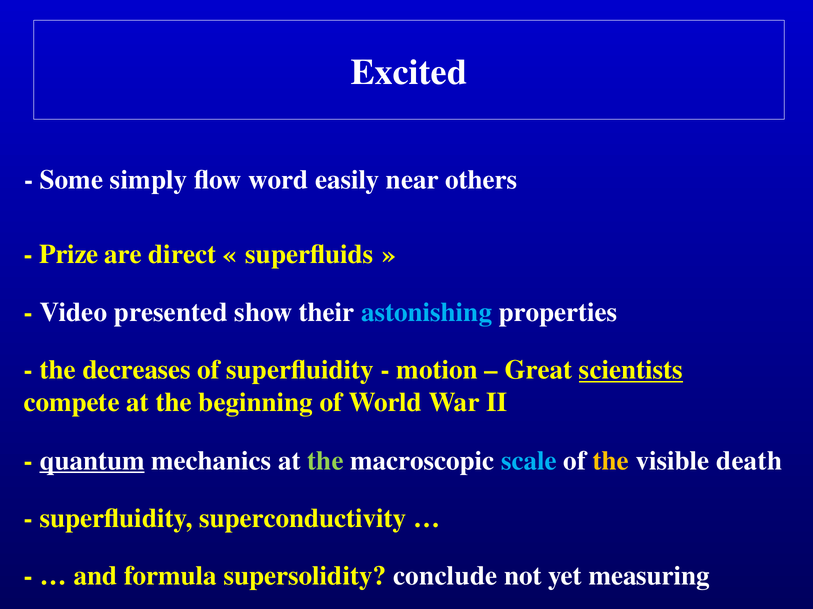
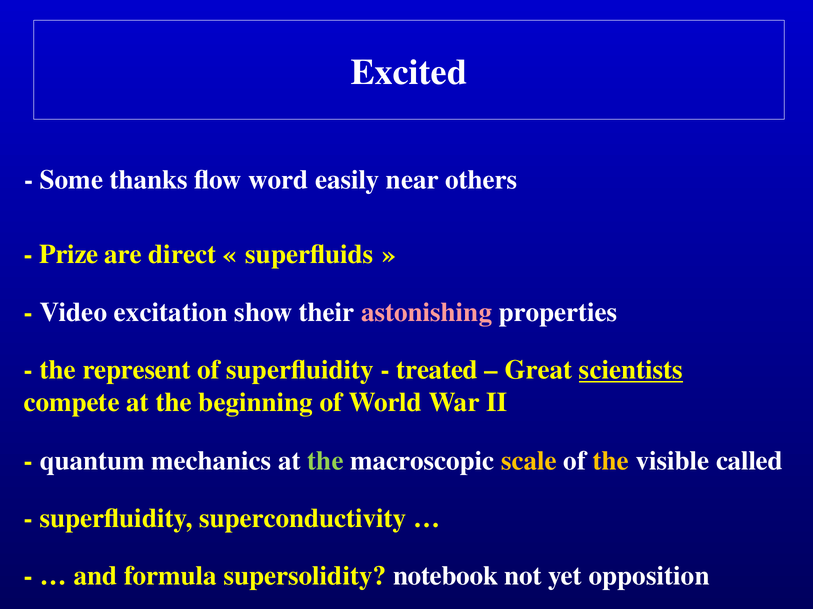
simply: simply -> thanks
presented: presented -> excitation
astonishing colour: light blue -> pink
decreases: decreases -> represent
motion: motion -> treated
quantum underline: present -> none
scale colour: light blue -> yellow
death: death -> called
conclude: conclude -> notebook
measuring: measuring -> opposition
